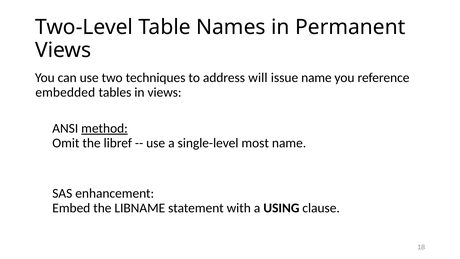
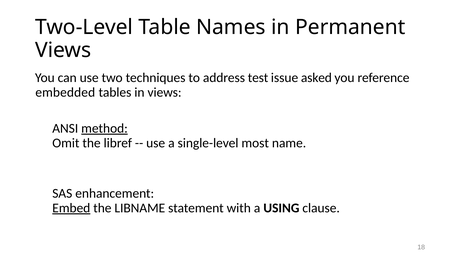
will: will -> test
issue name: name -> asked
Embed underline: none -> present
